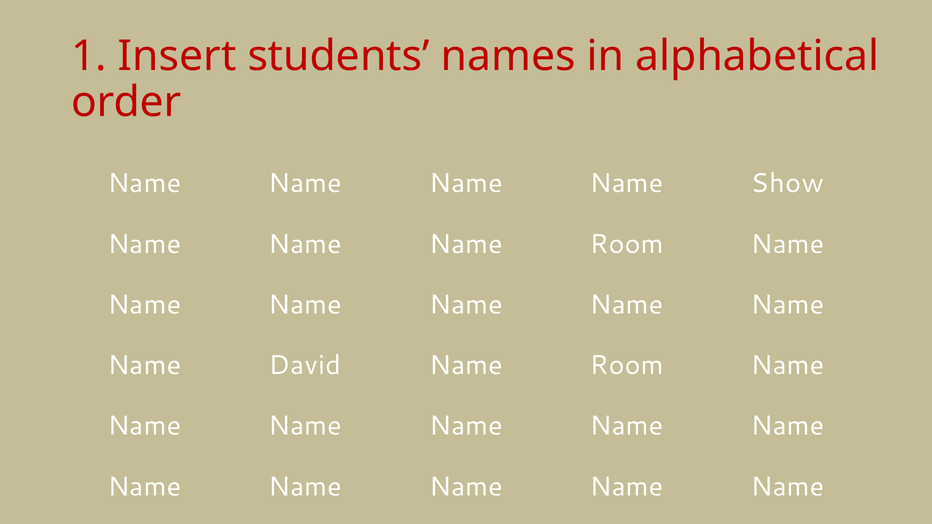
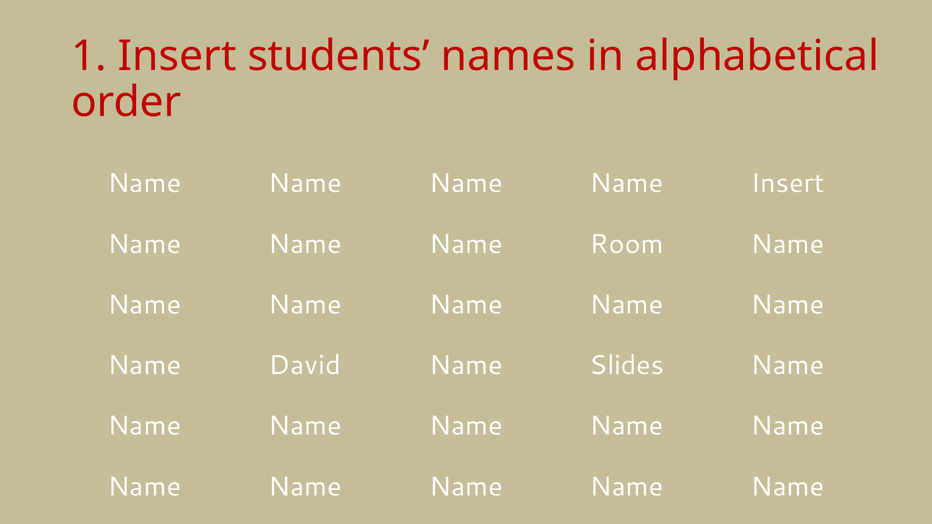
Name Show: Show -> Insert
Room at (627, 366): Room -> Slides
